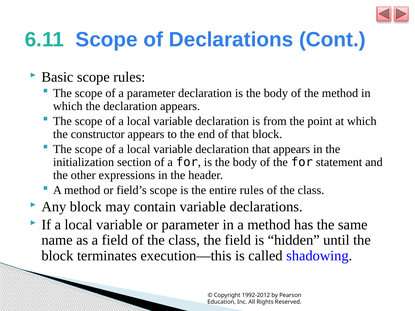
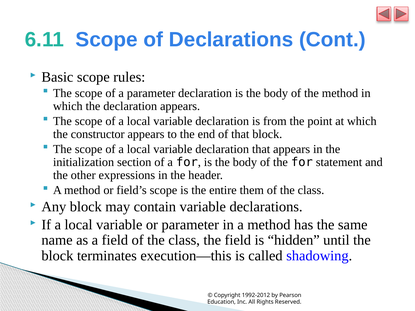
entire rules: rules -> them
